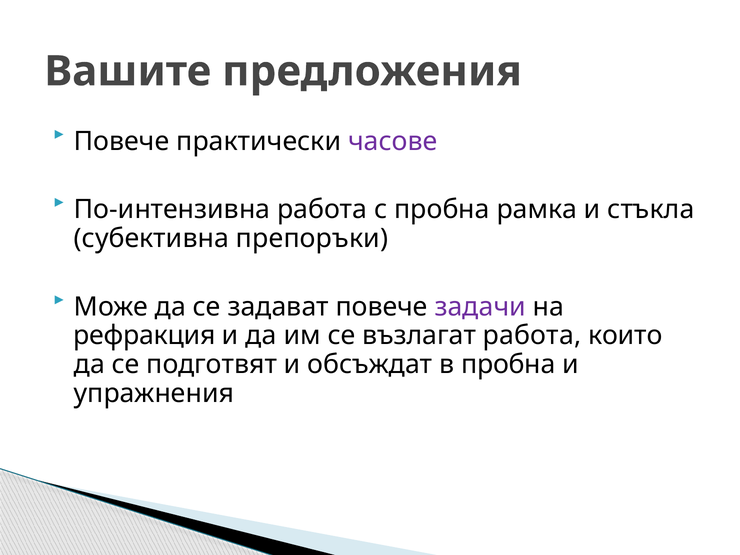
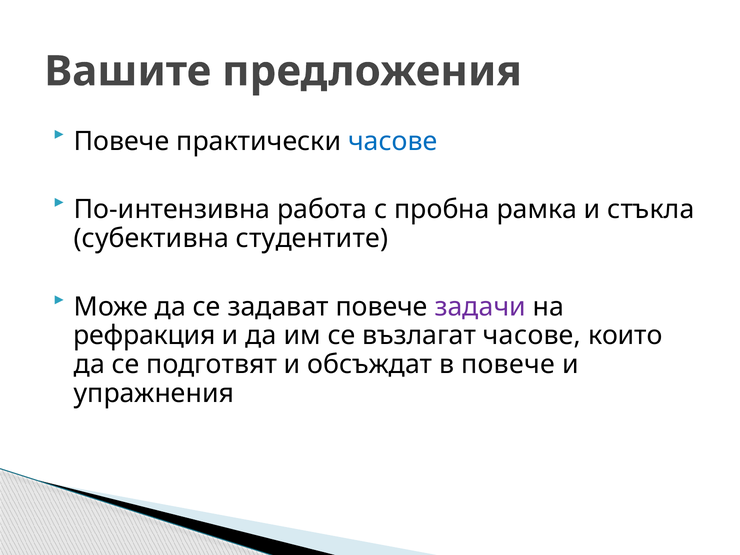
часове at (393, 141) colour: purple -> blue
препоръки: препоръки -> студентите
възлагат работа: работа -> часове
в пробна: пробна -> повече
